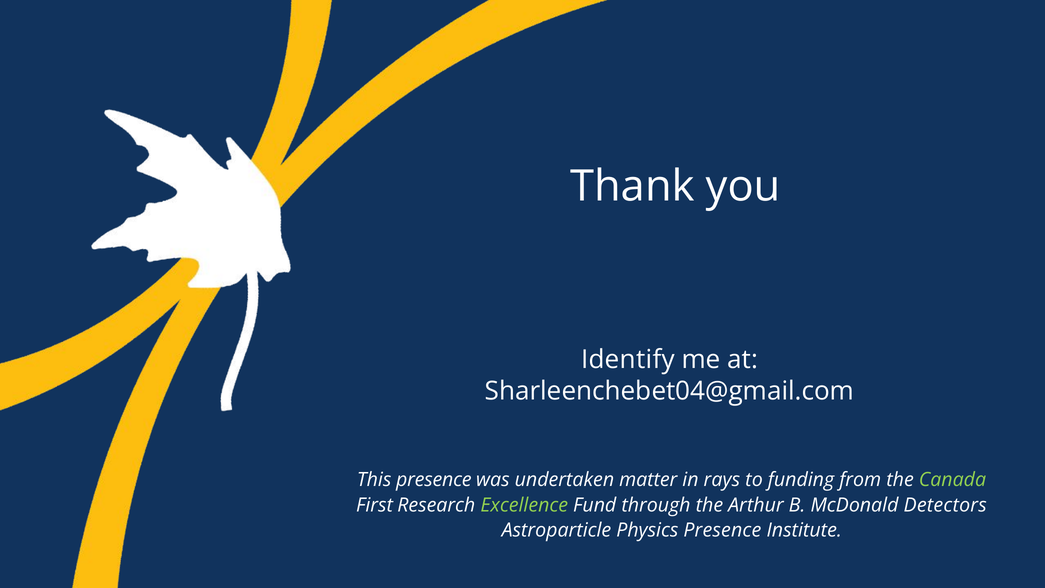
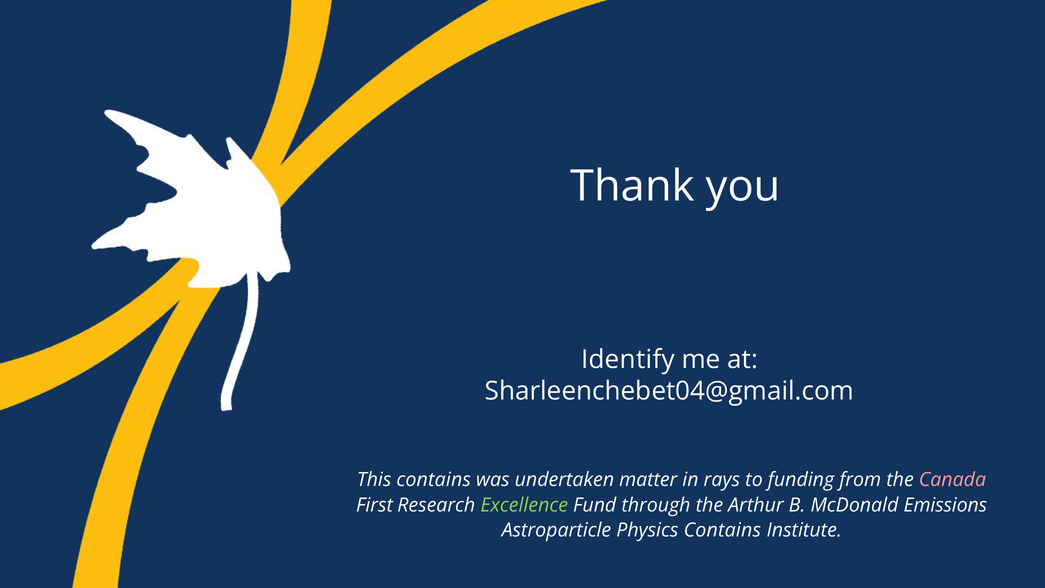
This presence: presence -> contains
Canada colour: light green -> pink
Detectors: Detectors -> Emissions
Physics Presence: Presence -> Contains
